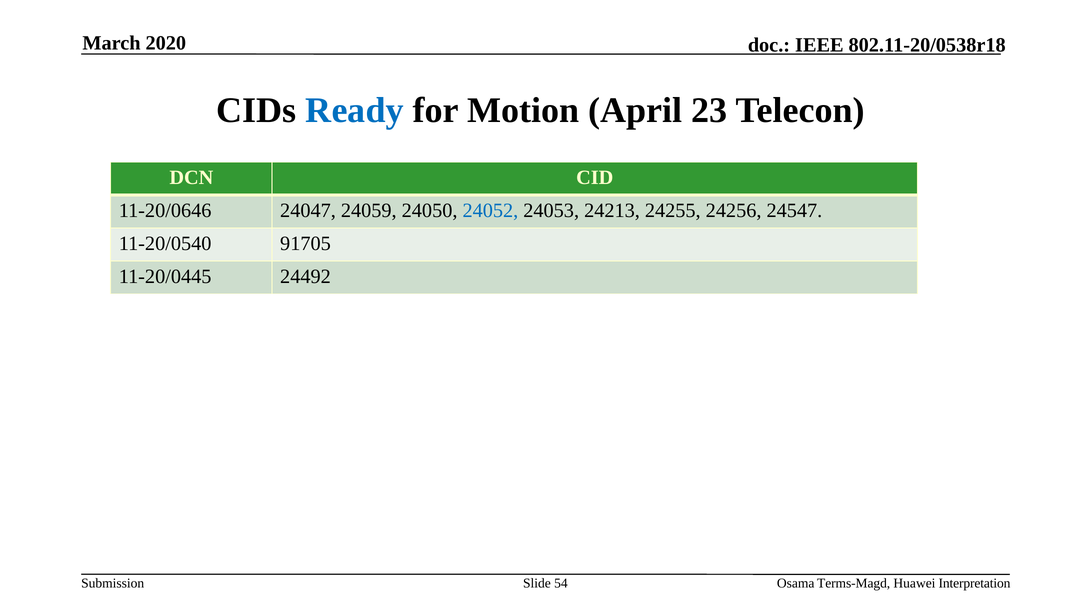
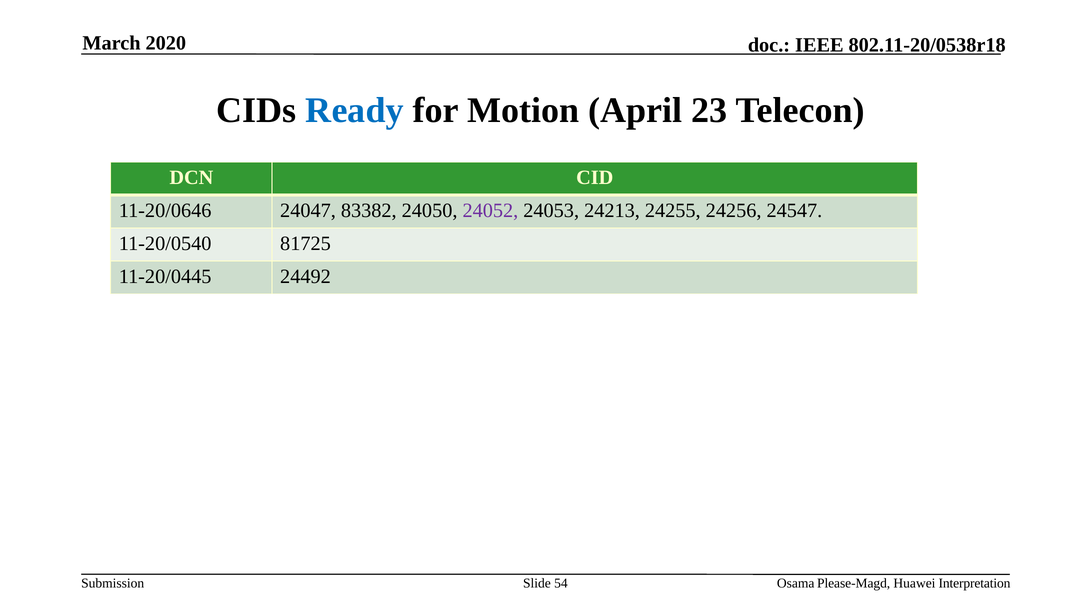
24059: 24059 -> 83382
24052 colour: blue -> purple
91705: 91705 -> 81725
Terms-Magd: Terms-Magd -> Please-Magd
